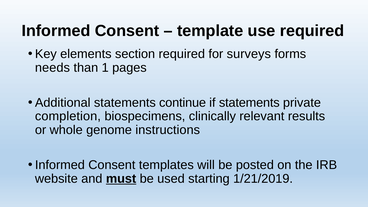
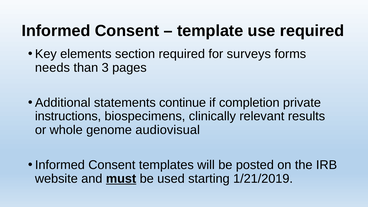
1: 1 -> 3
if statements: statements -> completion
completion: completion -> instructions
instructions: instructions -> audiovisual
